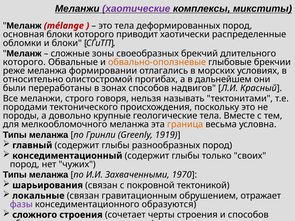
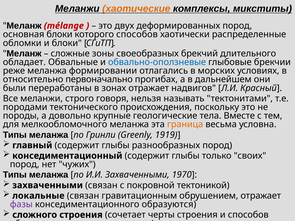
хаотические colour: purple -> orange
это тела: тела -> двух
которого приводит: приводит -> способов
которого at (24, 62): которого -> обладает
обвально-оползневые colour: orange -> blue
олистостромой: олистостромой -> первоначально
зонах способов: способов -> отражает
шарьирования at (48, 185): шарьирования -> захваченными
